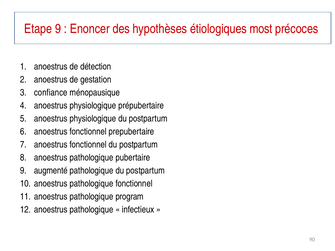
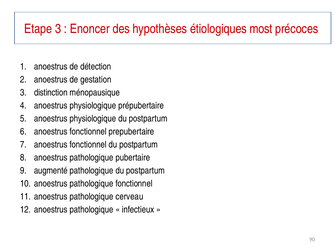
Etape 9: 9 -> 3
confiance: confiance -> distinction
program: program -> cerveau
